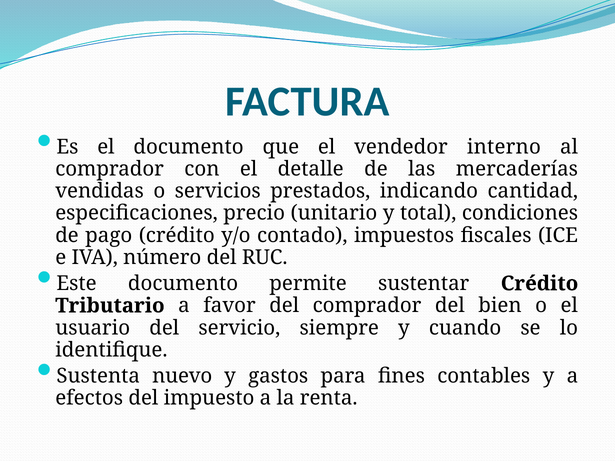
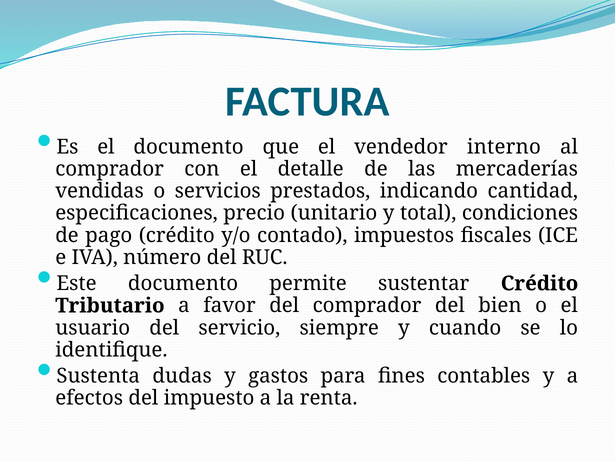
nuevo: nuevo -> dudas
